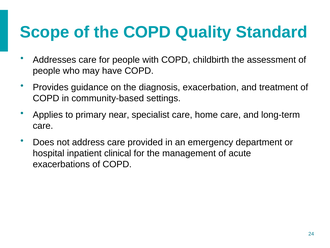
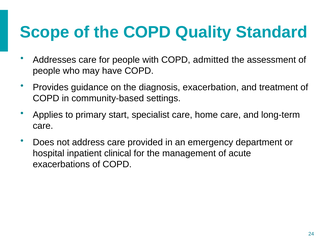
childbirth: childbirth -> admitted
near: near -> start
